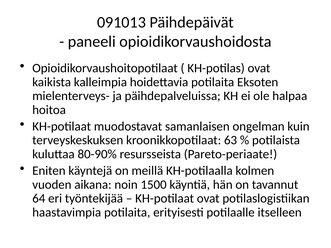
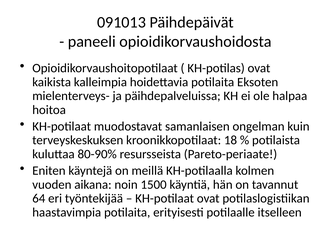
63: 63 -> 18
